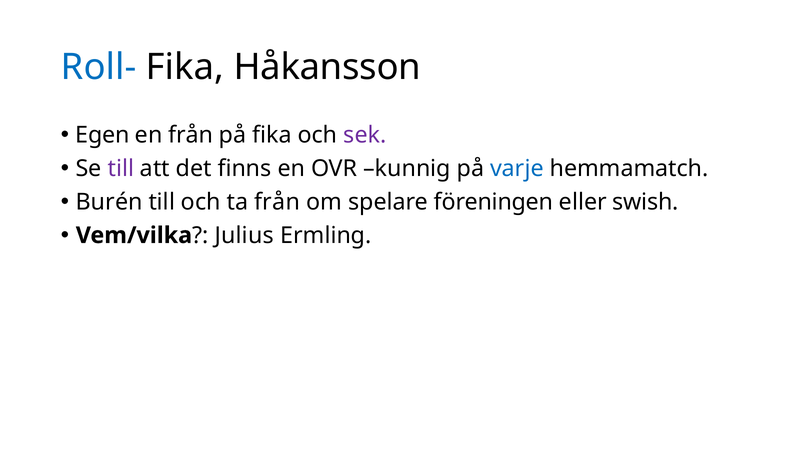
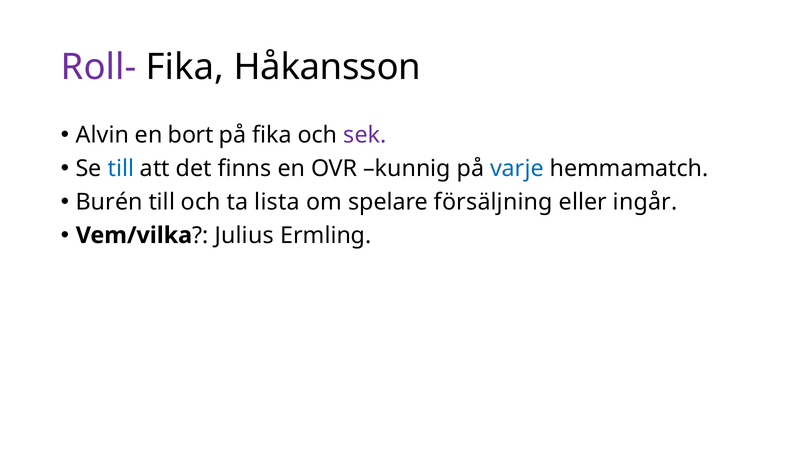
Roll- colour: blue -> purple
Egen: Egen -> Alvin
en från: från -> bort
till at (121, 168) colour: purple -> blue
ta från: från -> lista
föreningen: föreningen -> försäljning
swish: swish -> ingår
